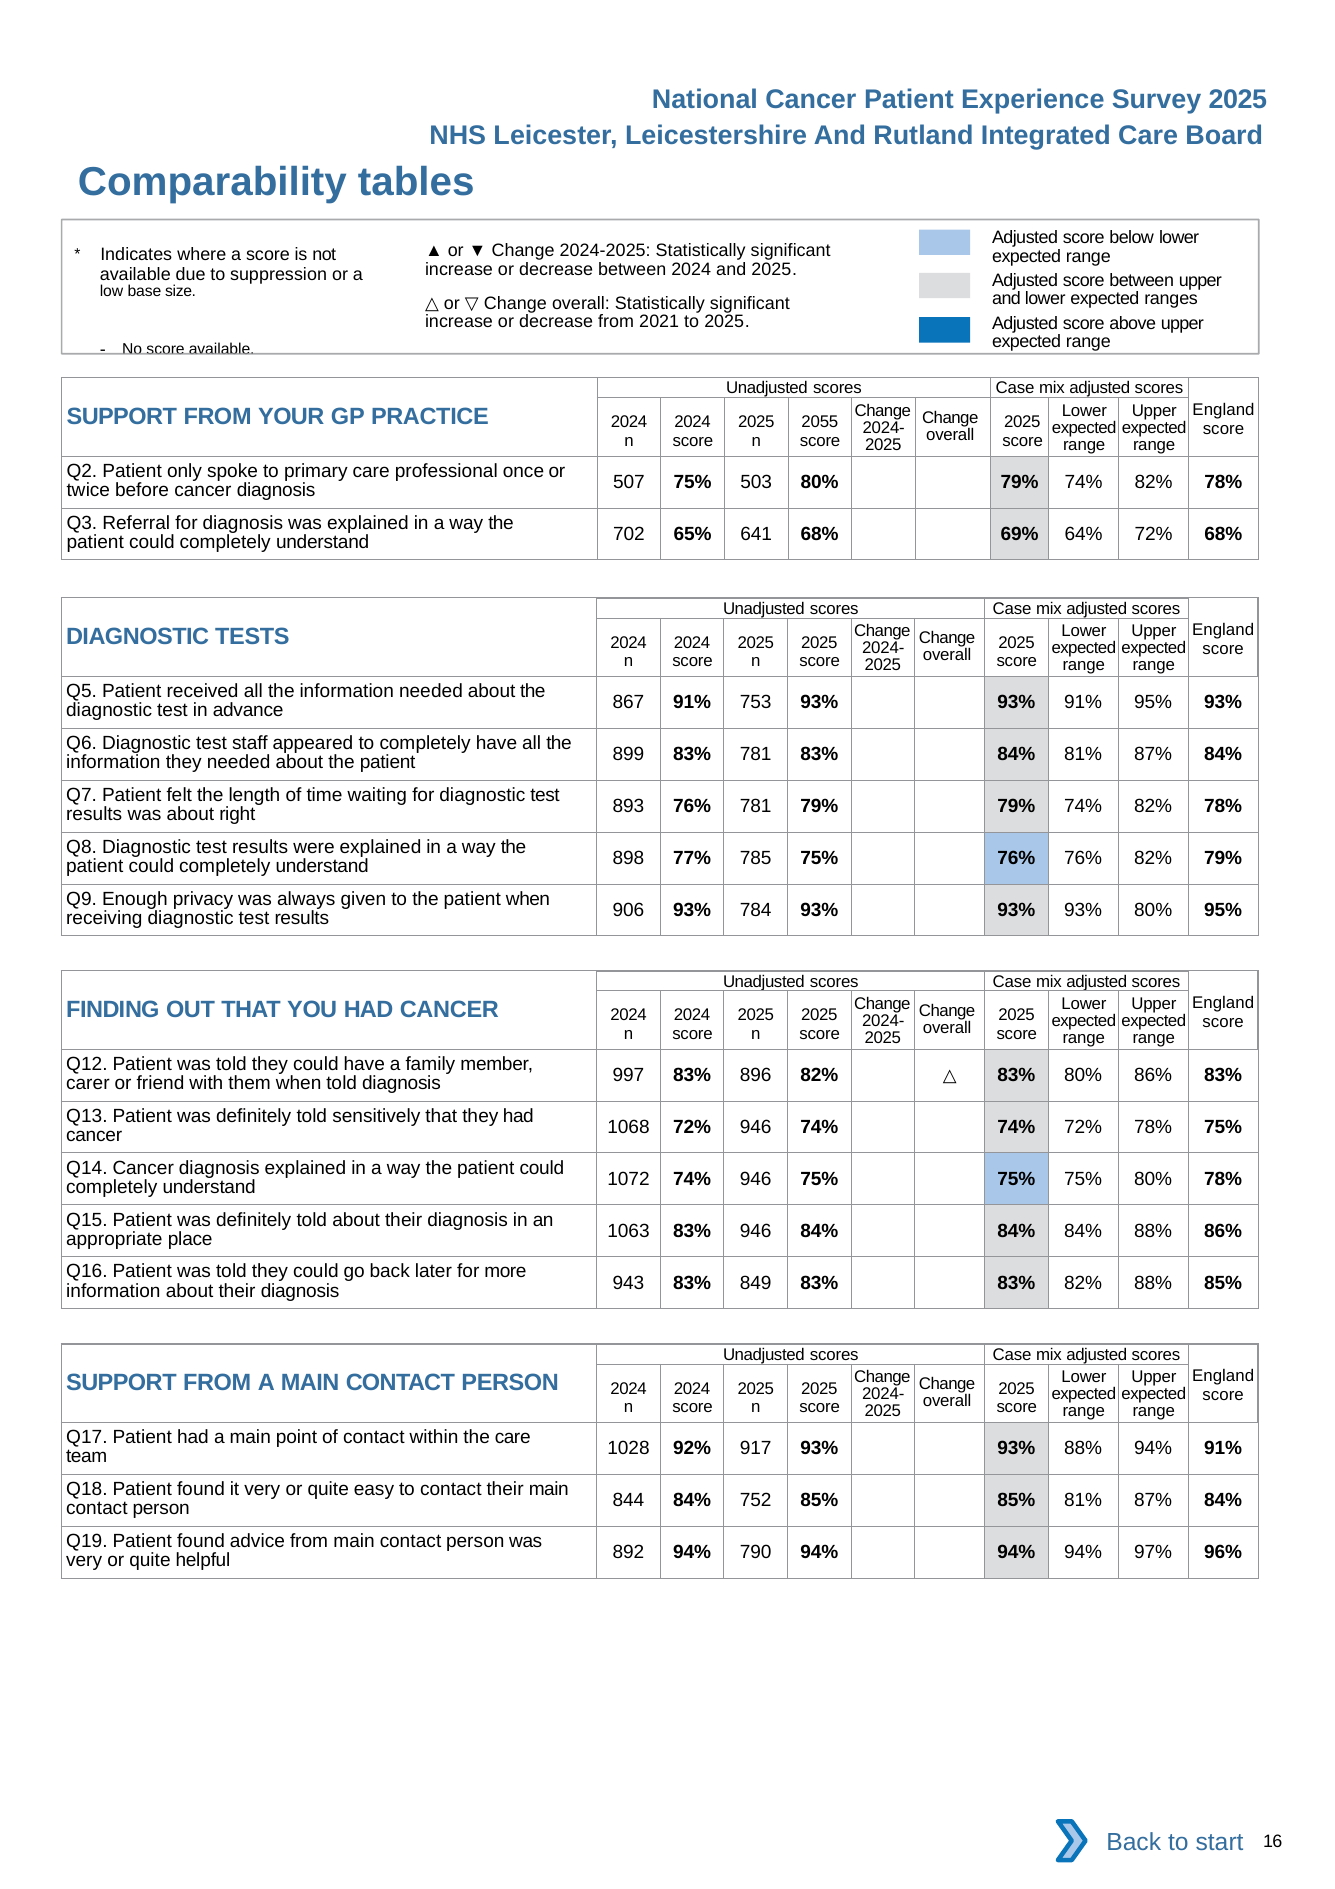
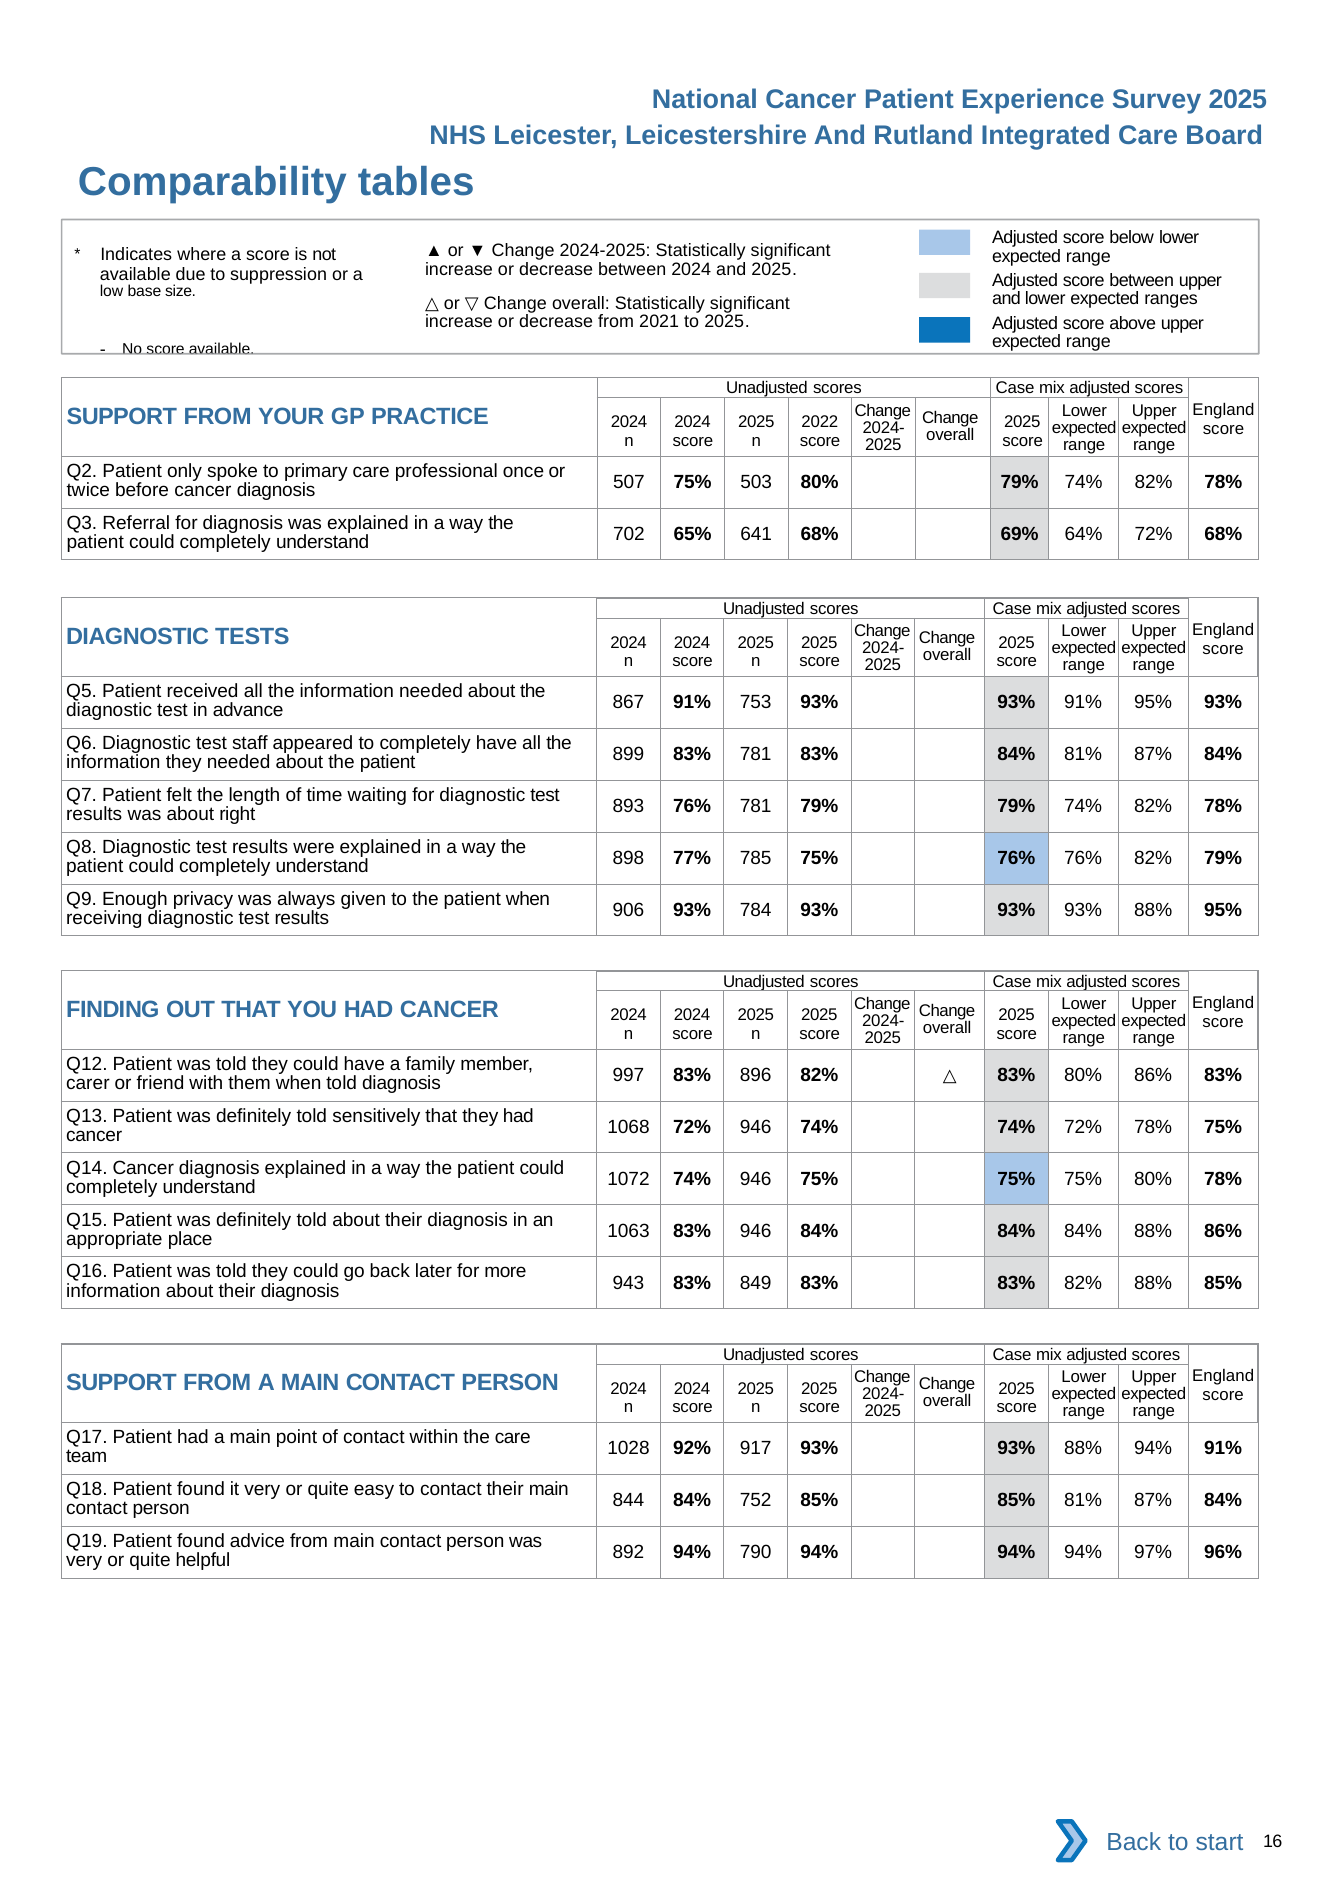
2055: 2055 -> 2022
93% 93% 93% 80%: 80% -> 88%
